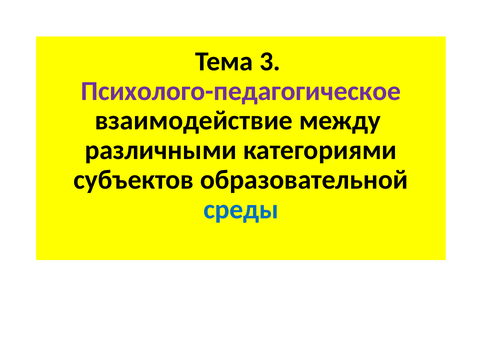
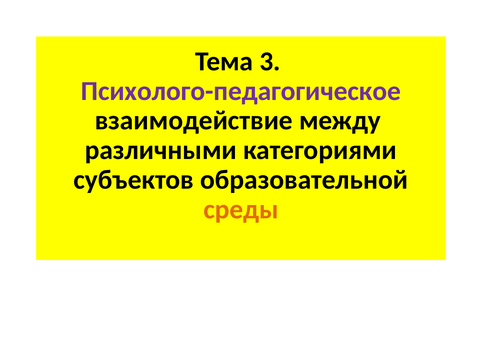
среды colour: blue -> orange
